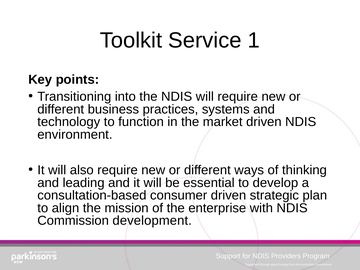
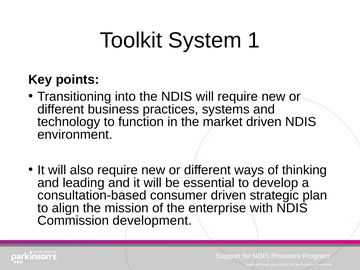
Service: Service -> System
